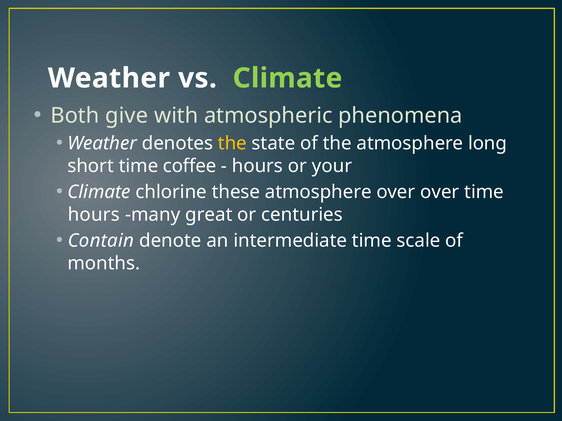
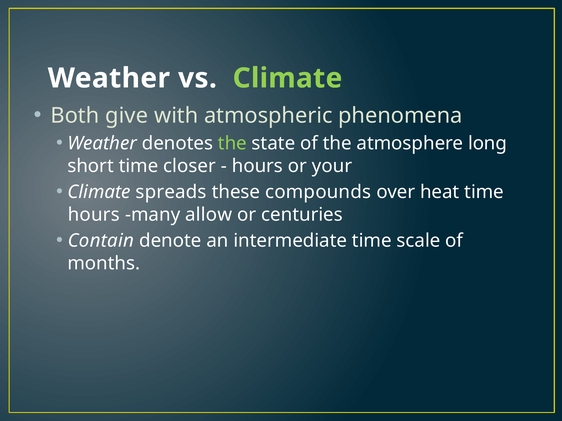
the at (232, 144) colour: yellow -> light green
coffee: coffee -> closer
chlorine: chlorine -> spreads
these atmosphere: atmosphere -> compounds
over over: over -> heat
great: great -> allow
